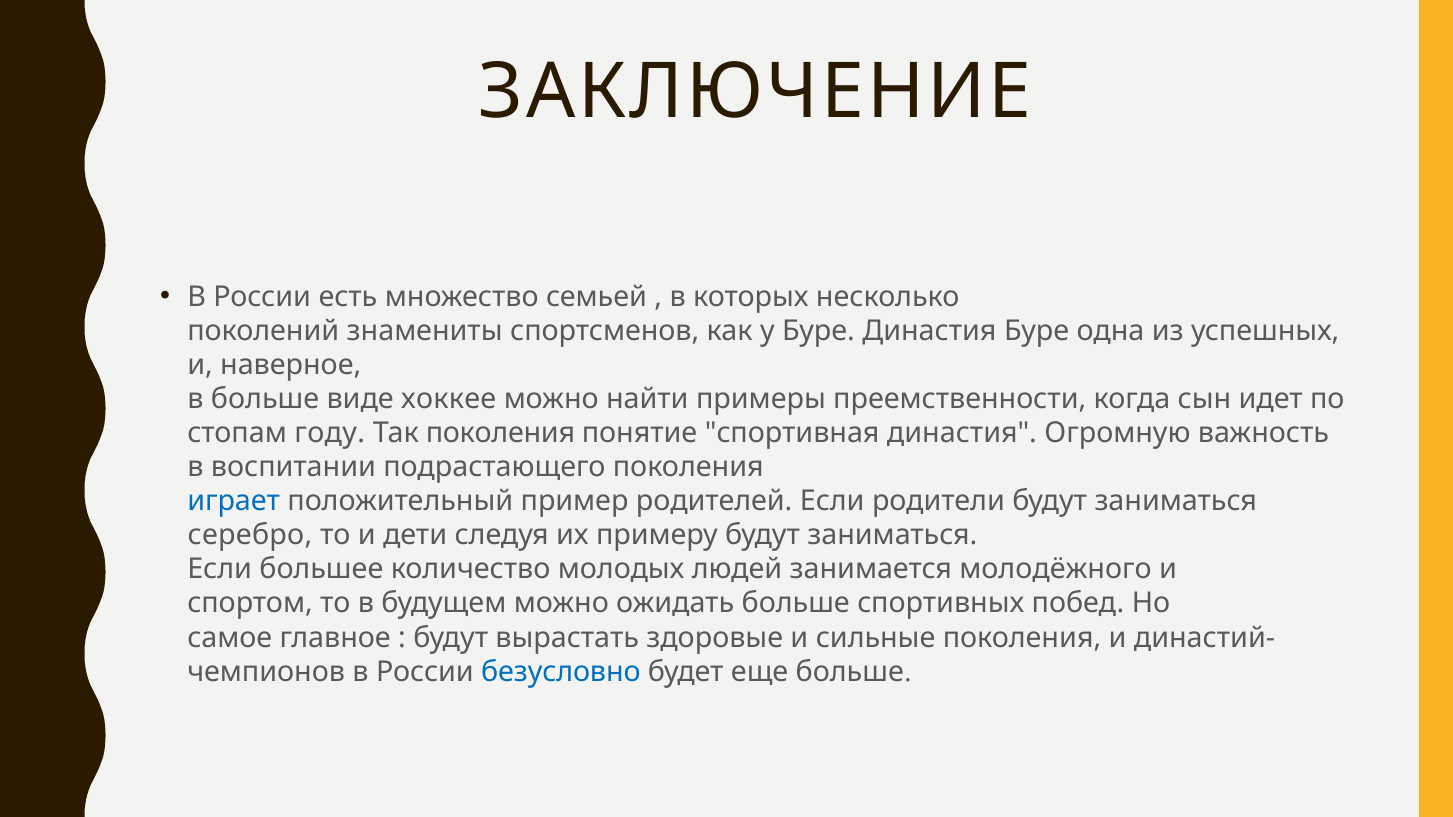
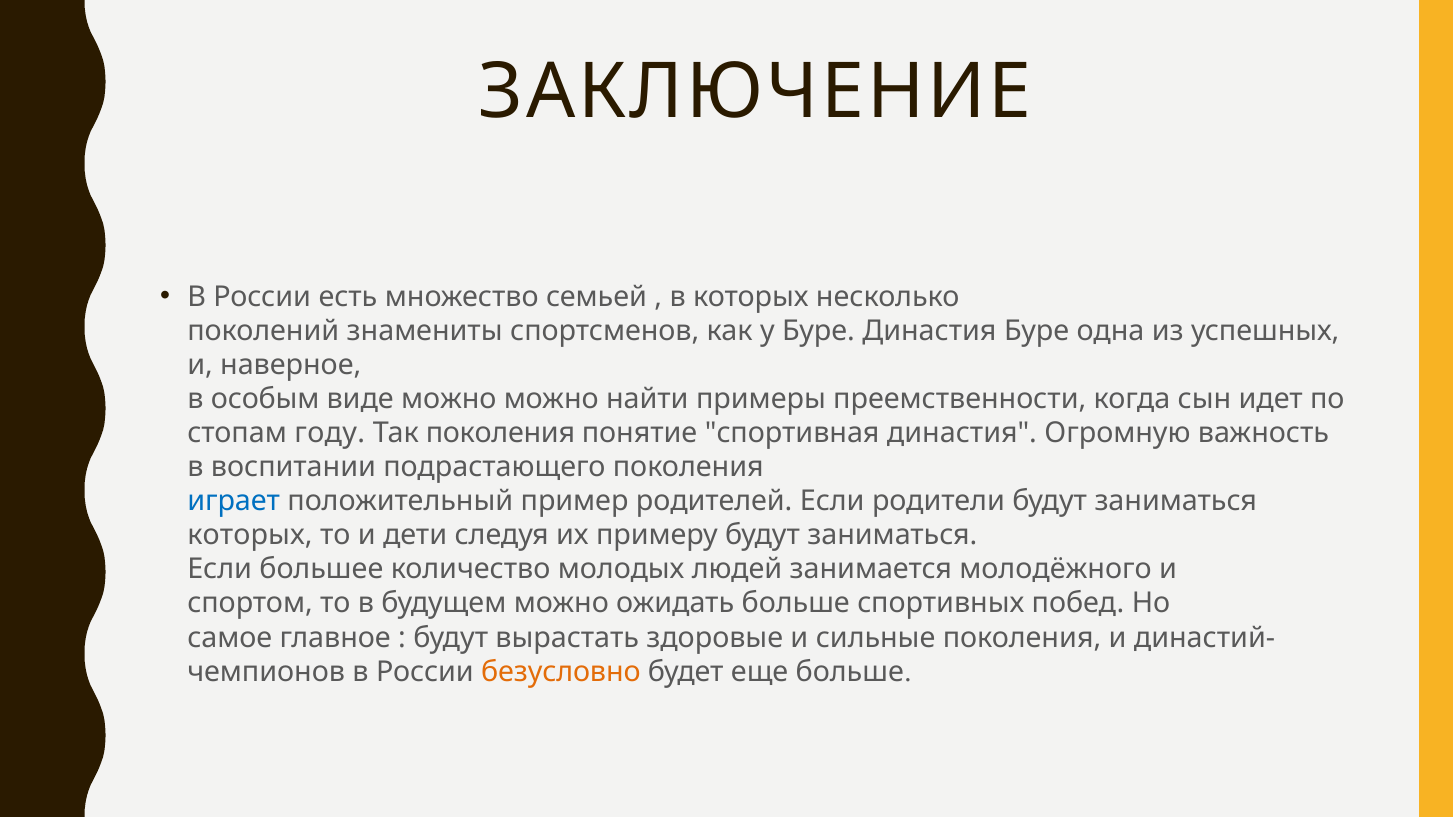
в больше: больше -> особым
виде хоккее: хоккее -> можно
серебро at (250, 536): серебро -> которых
безусловно colour: blue -> orange
